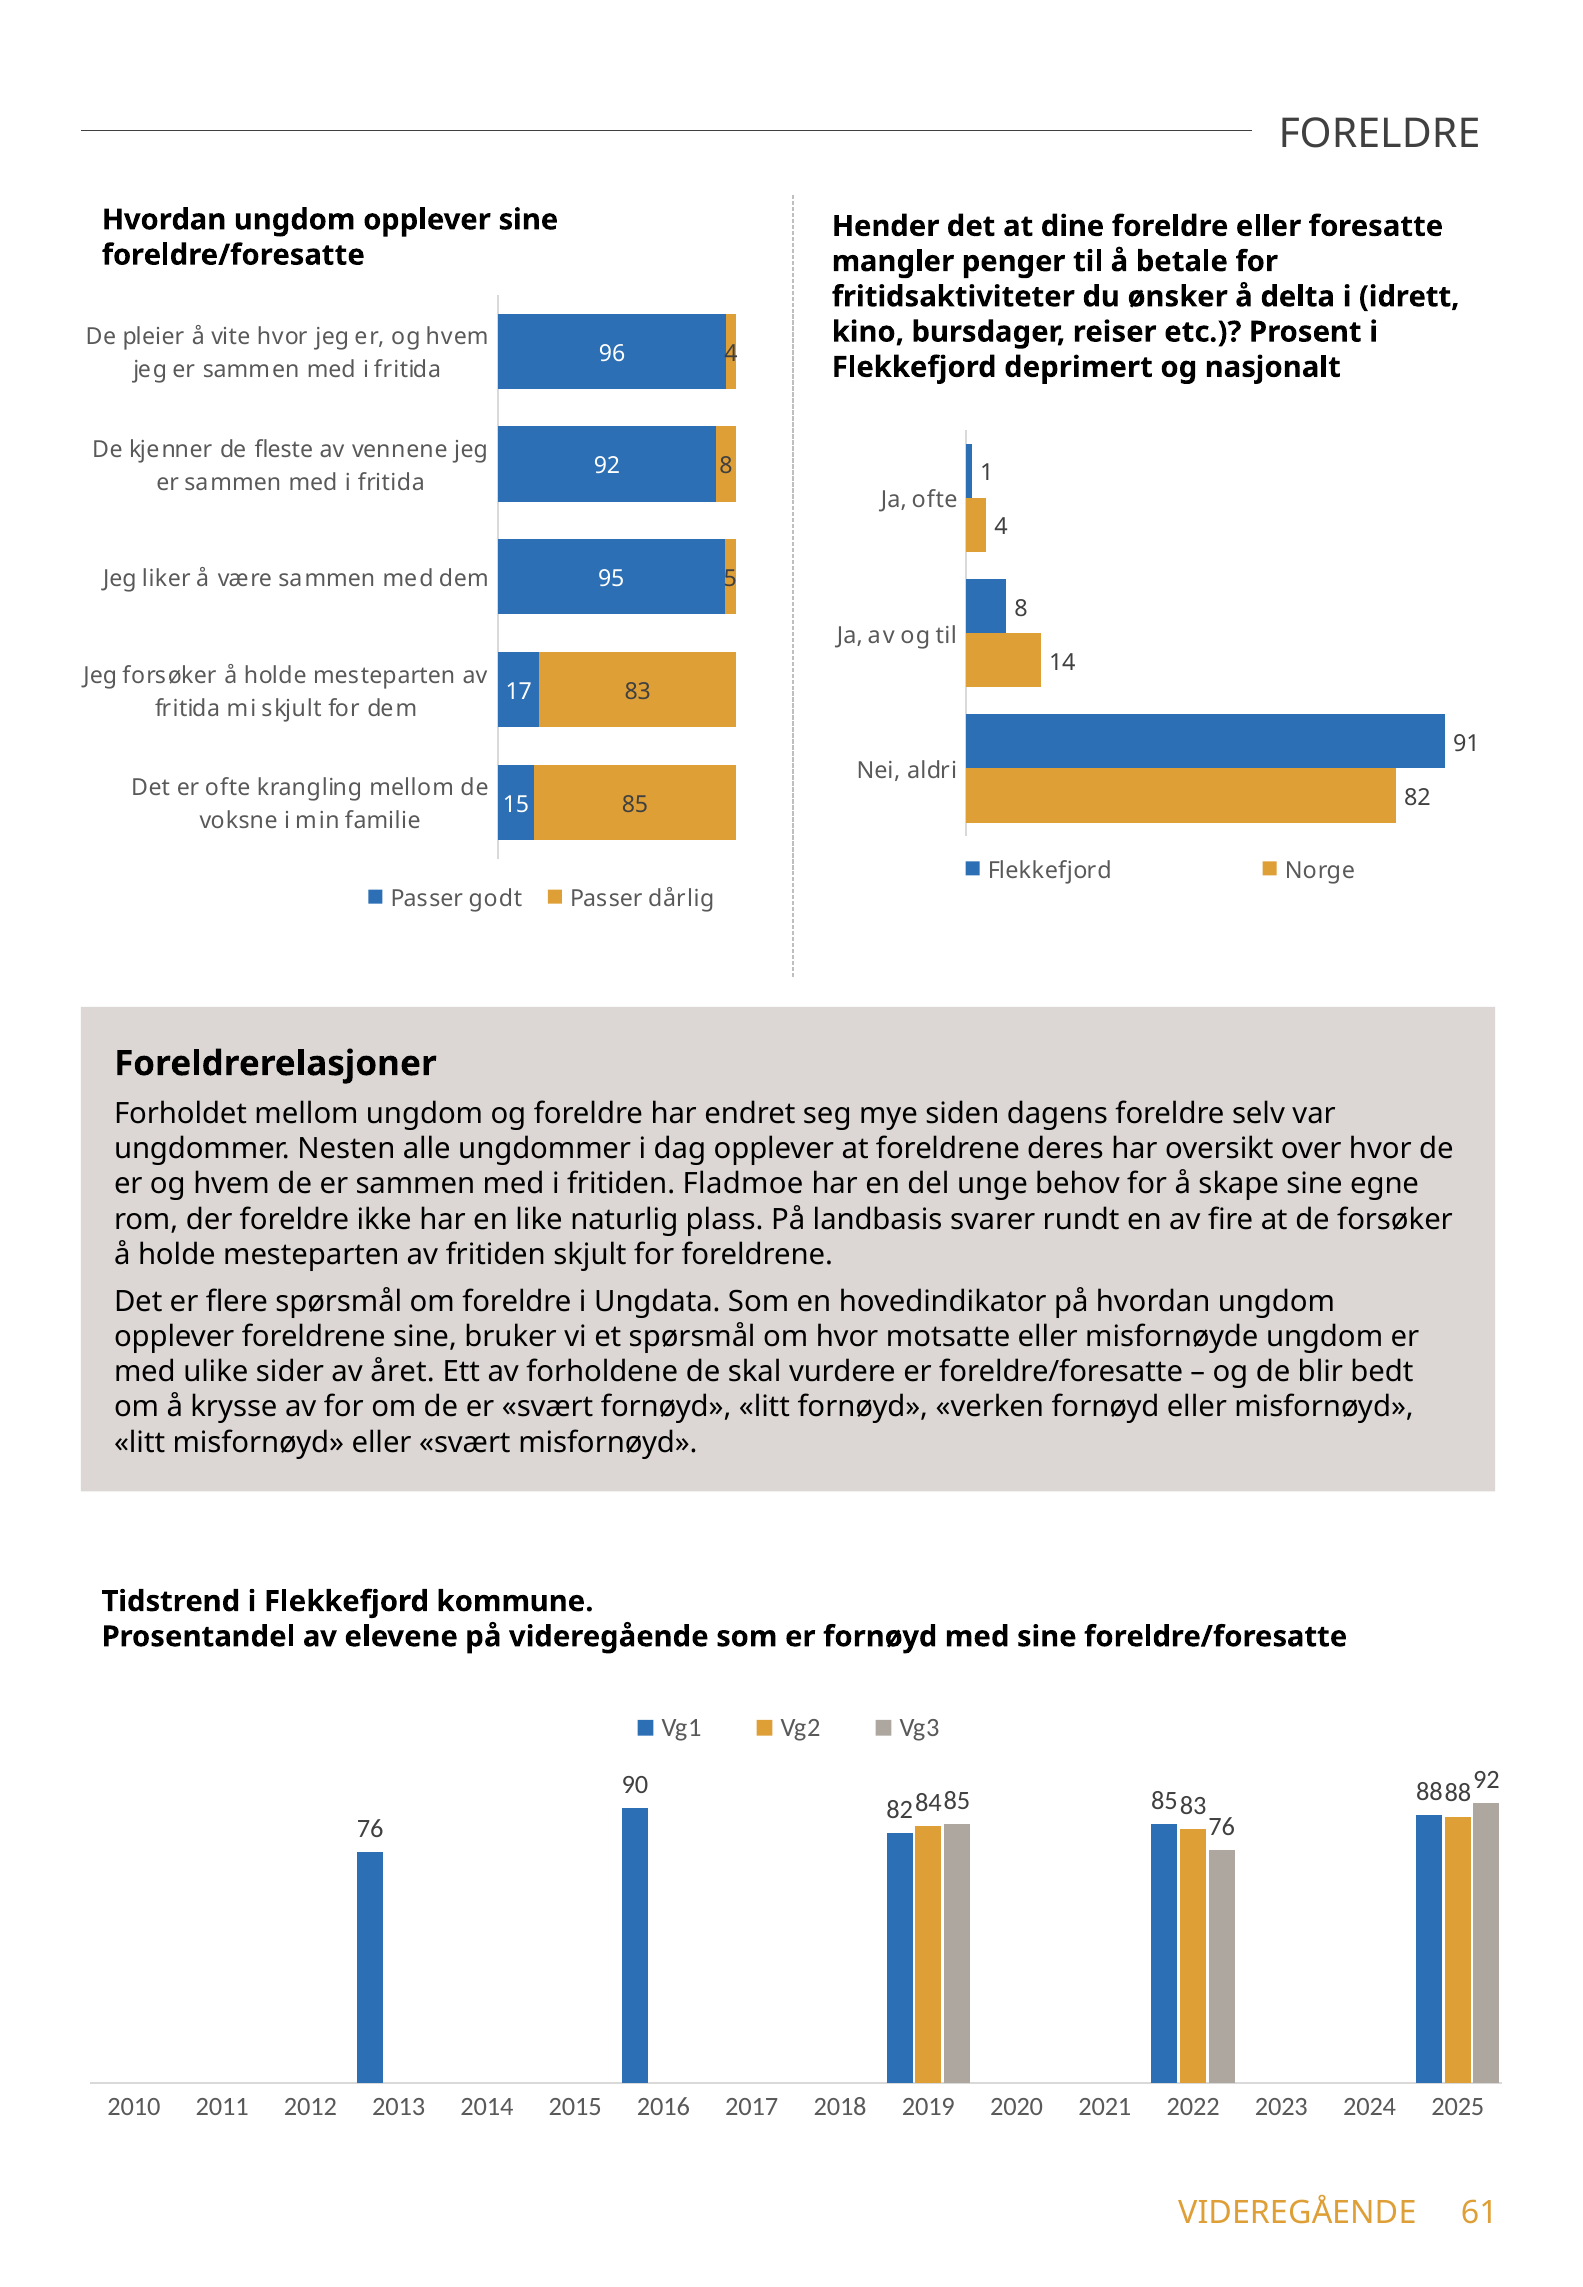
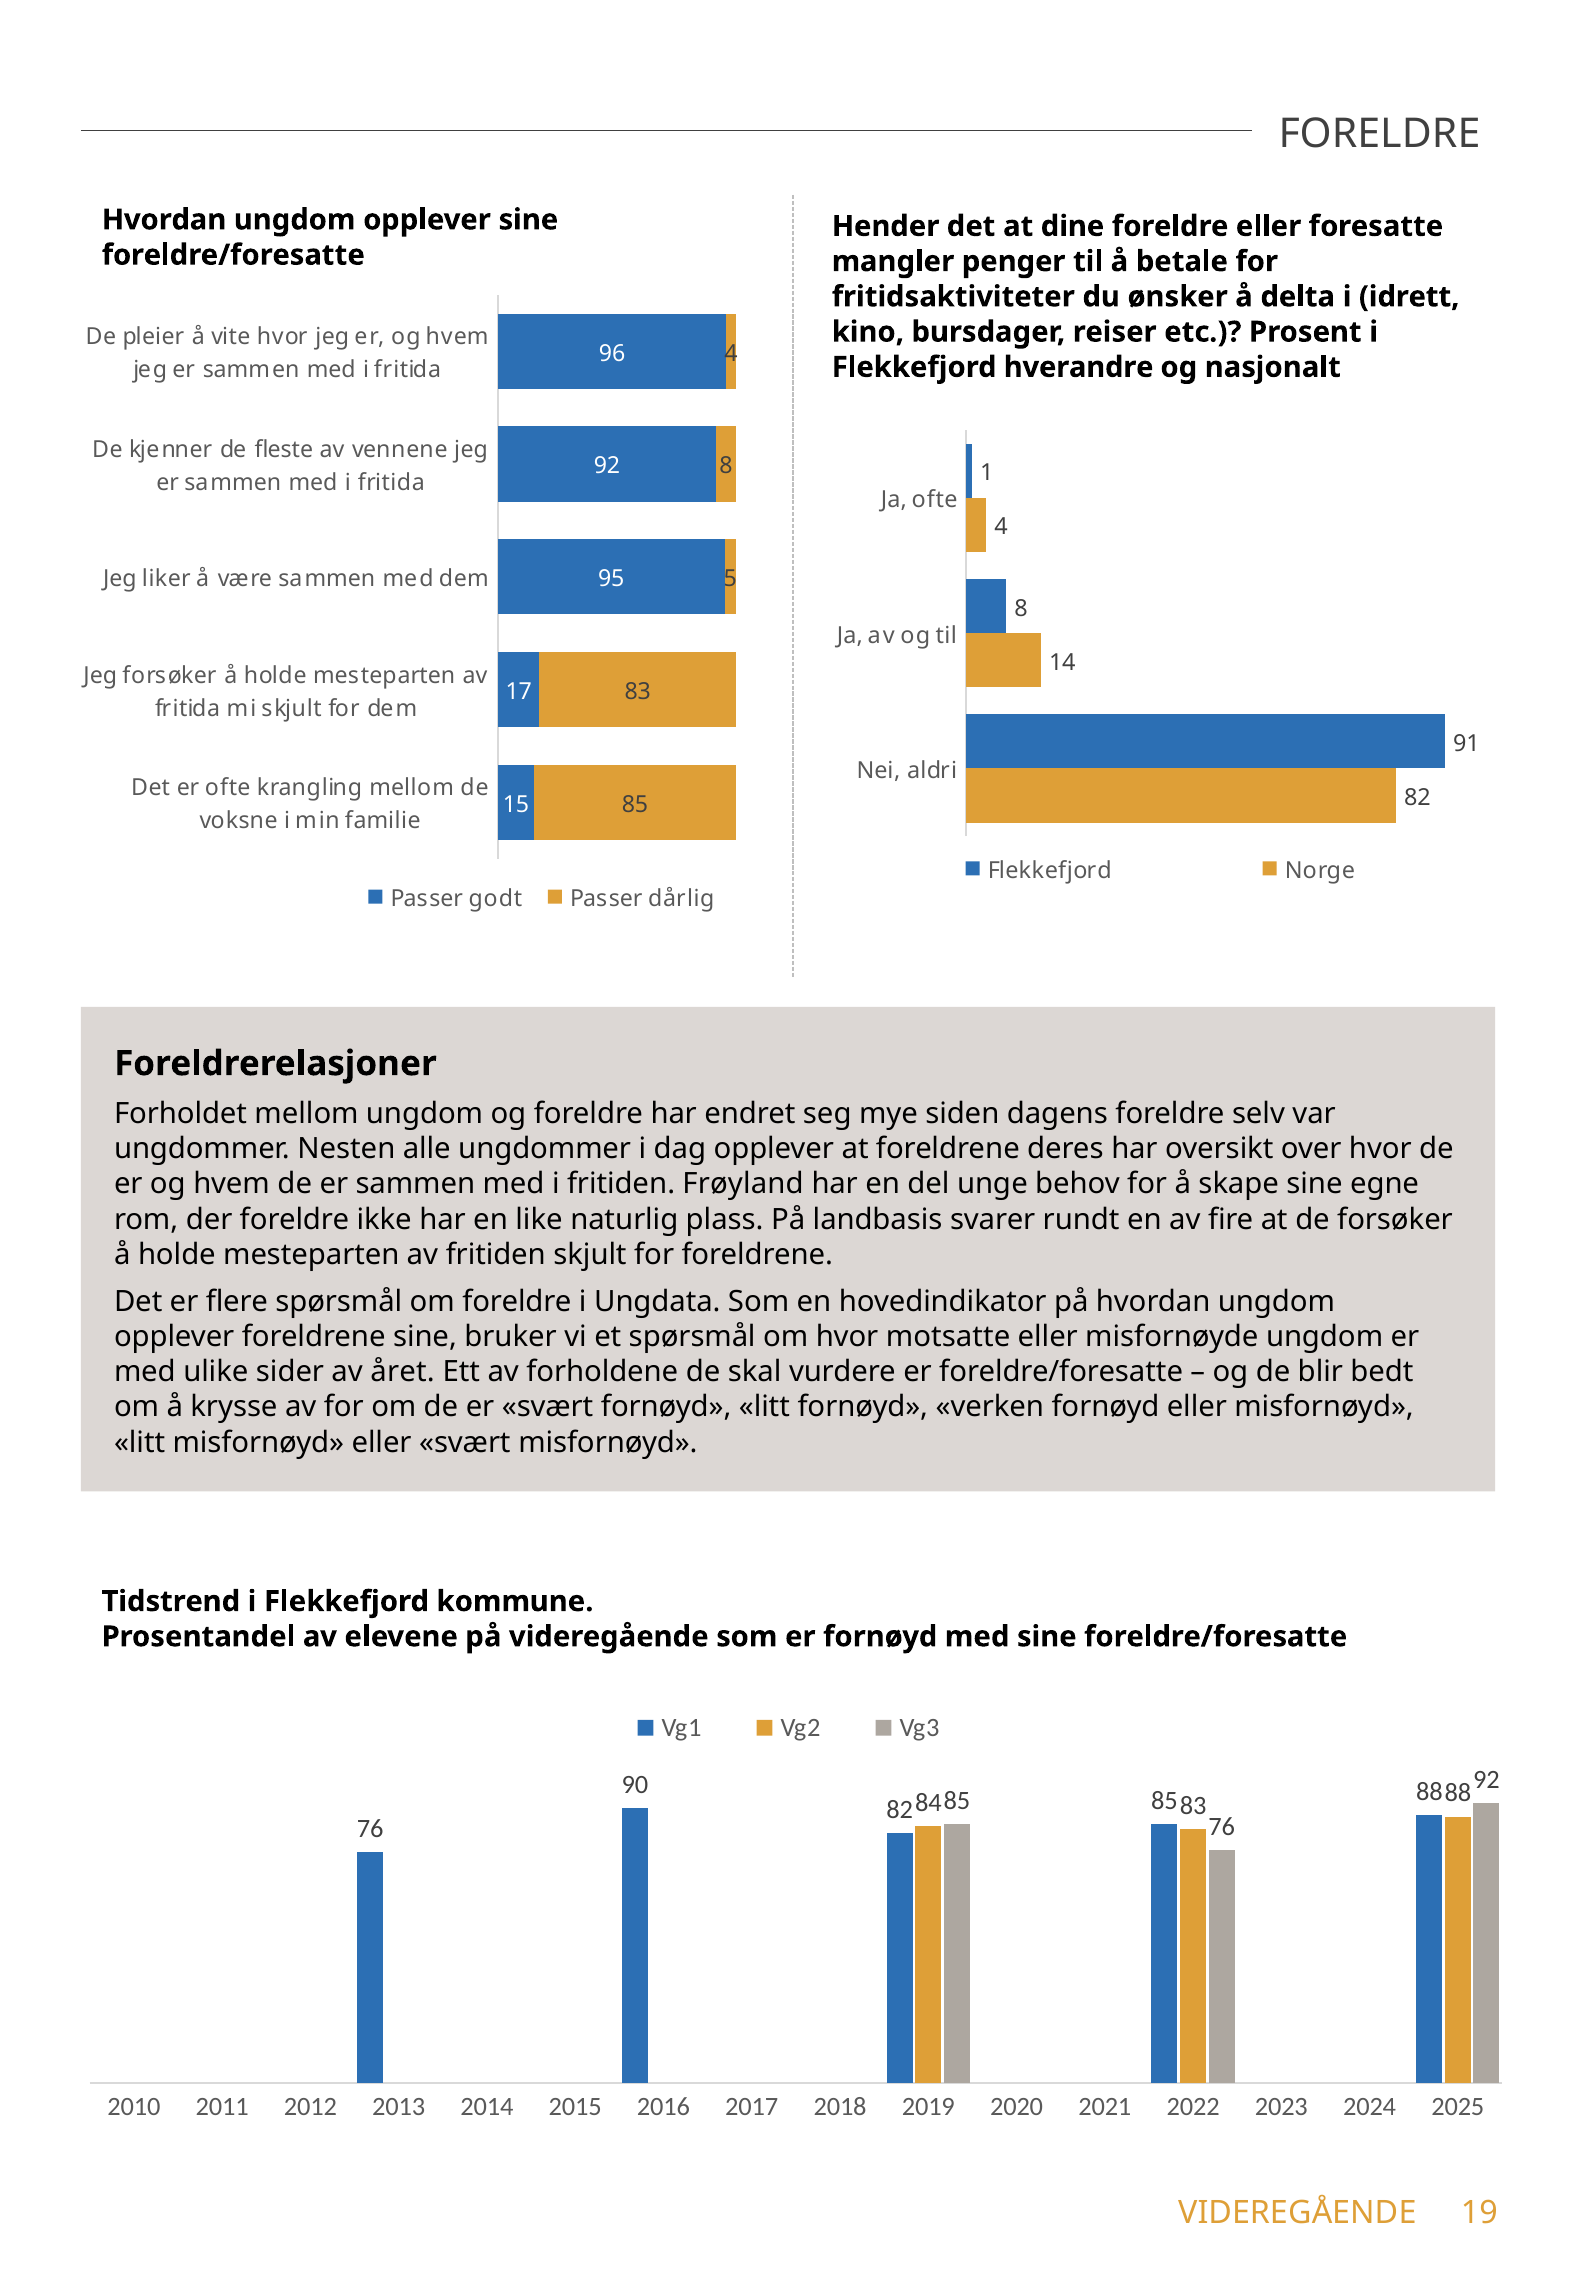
deprimert: deprimert -> hverandre
Fladmoe: Fladmoe -> Frøyland
61: 61 -> 19
